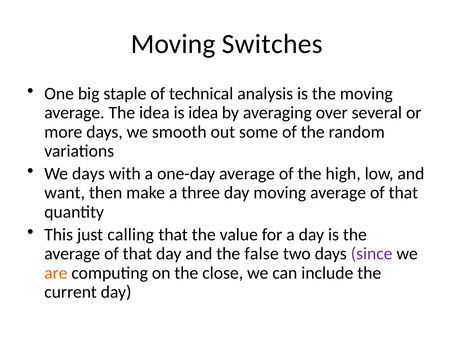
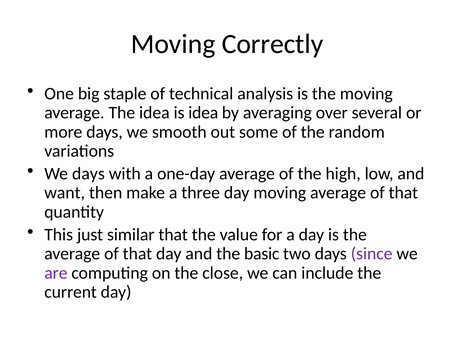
Switches: Switches -> Correctly
calling: calling -> similar
false: false -> basic
are colour: orange -> purple
